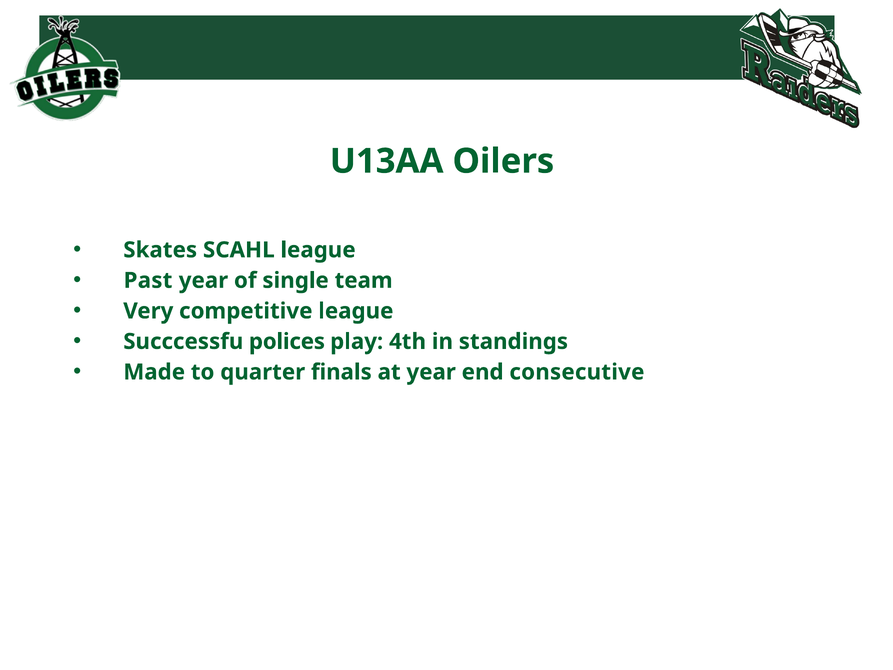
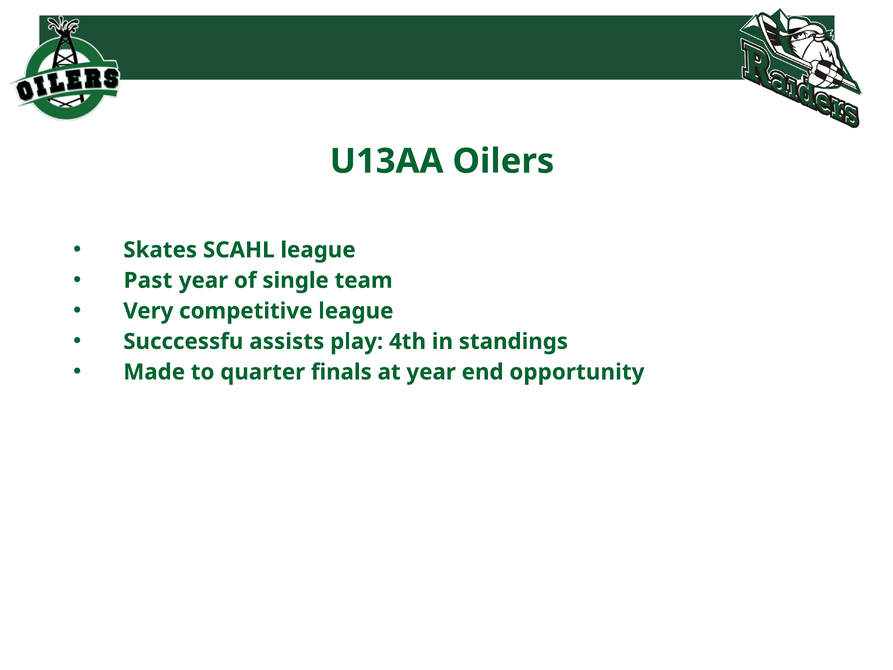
polices: polices -> assists
consecutive: consecutive -> opportunity
